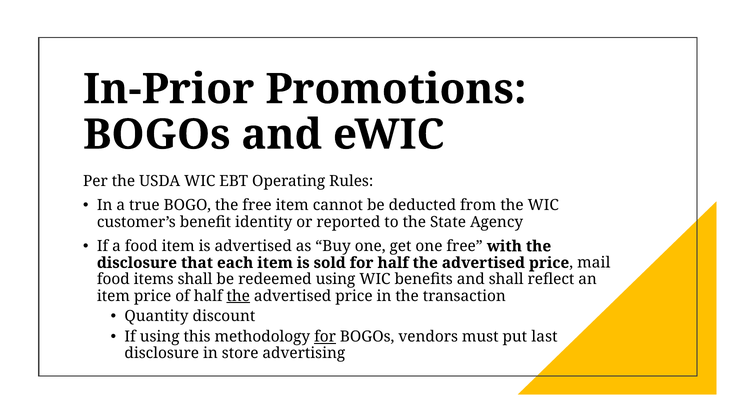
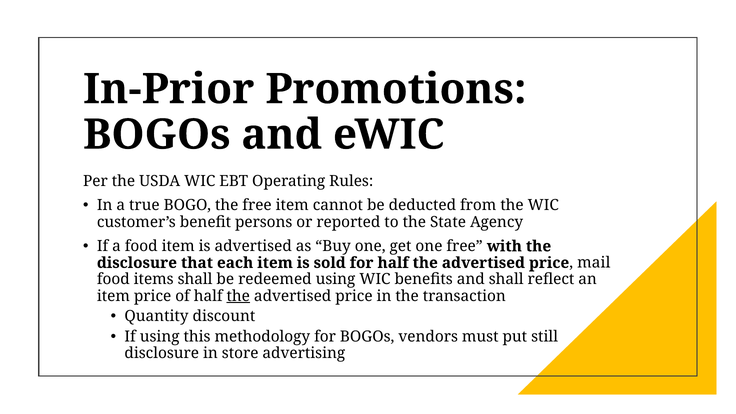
identity: identity -> persons
for at (325, 337) underline: present -> none
last: last -> still
